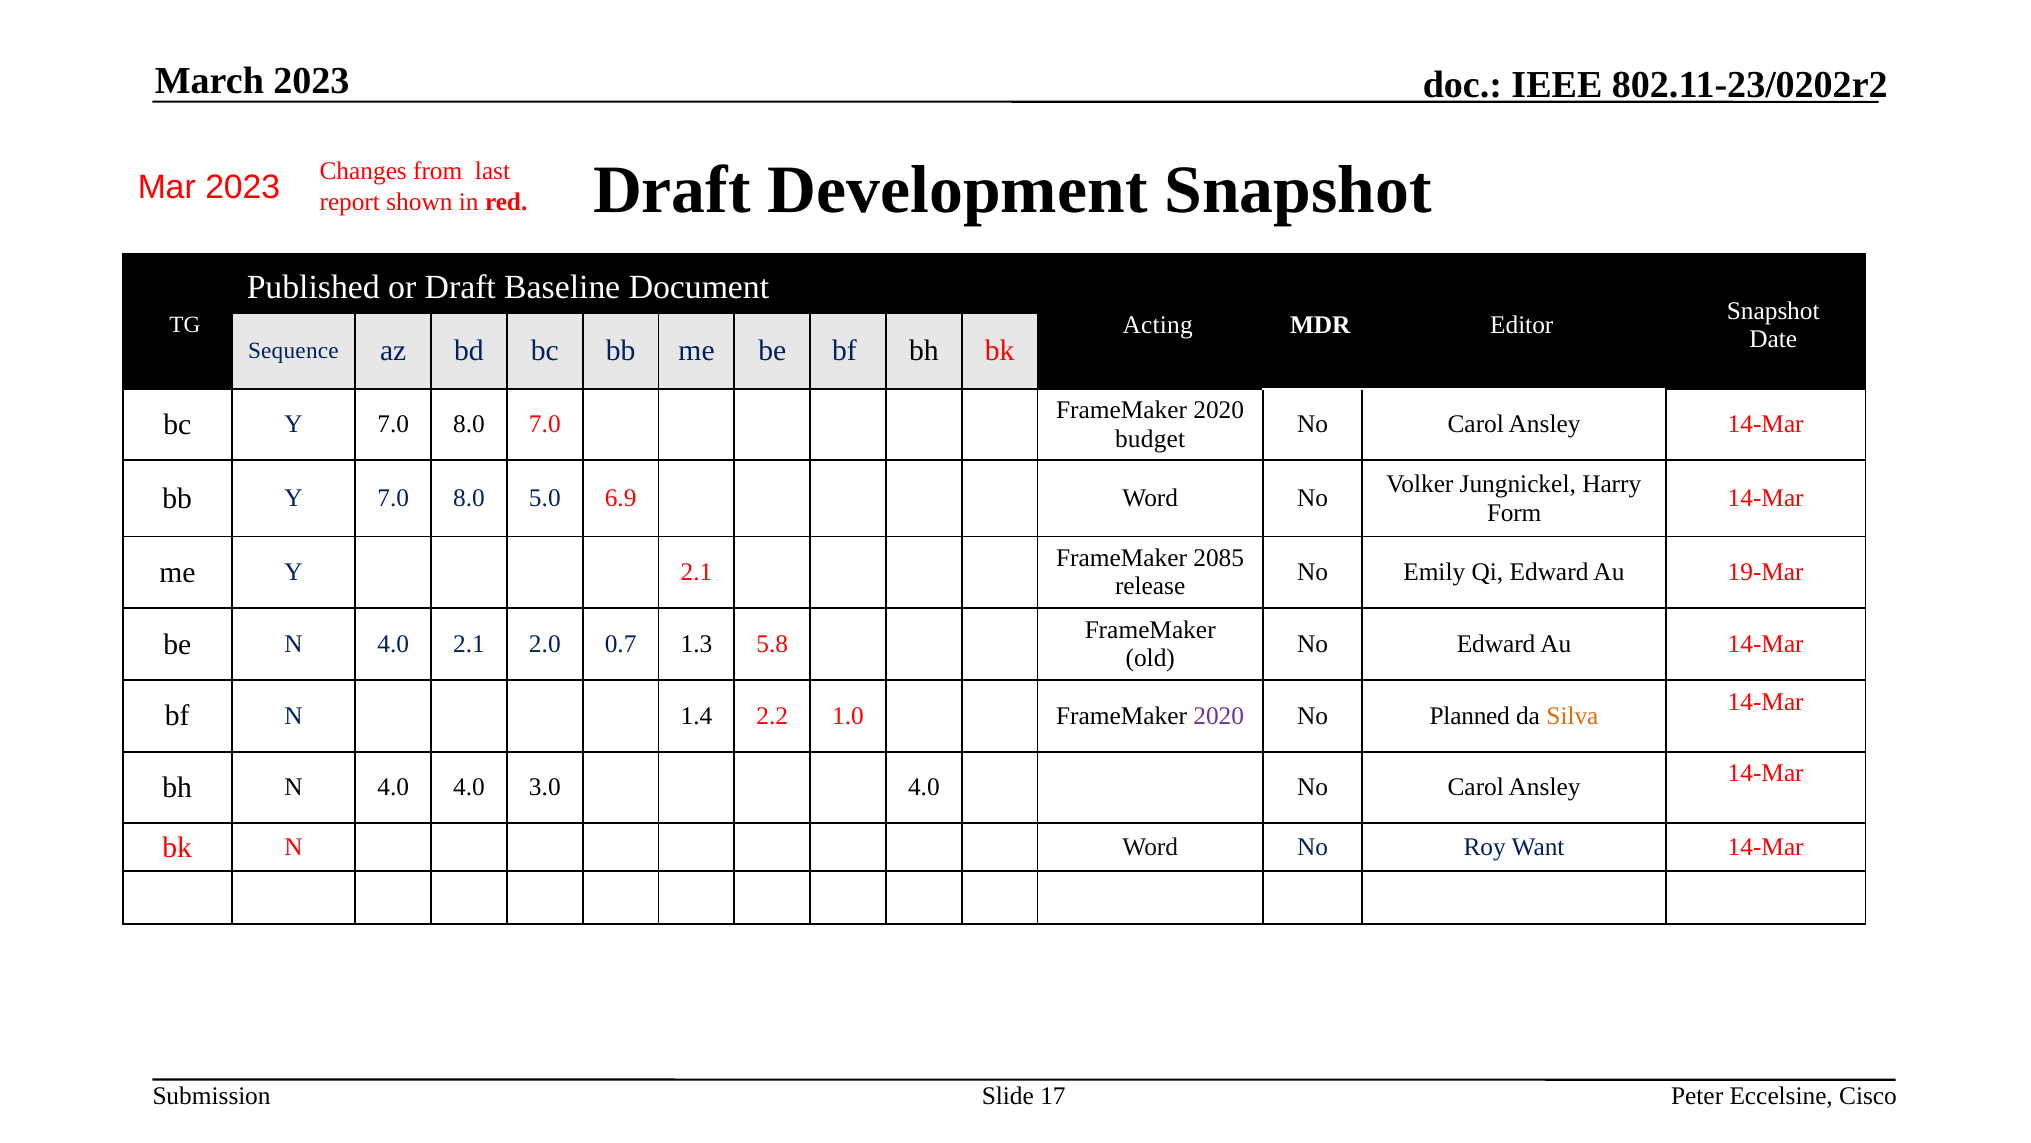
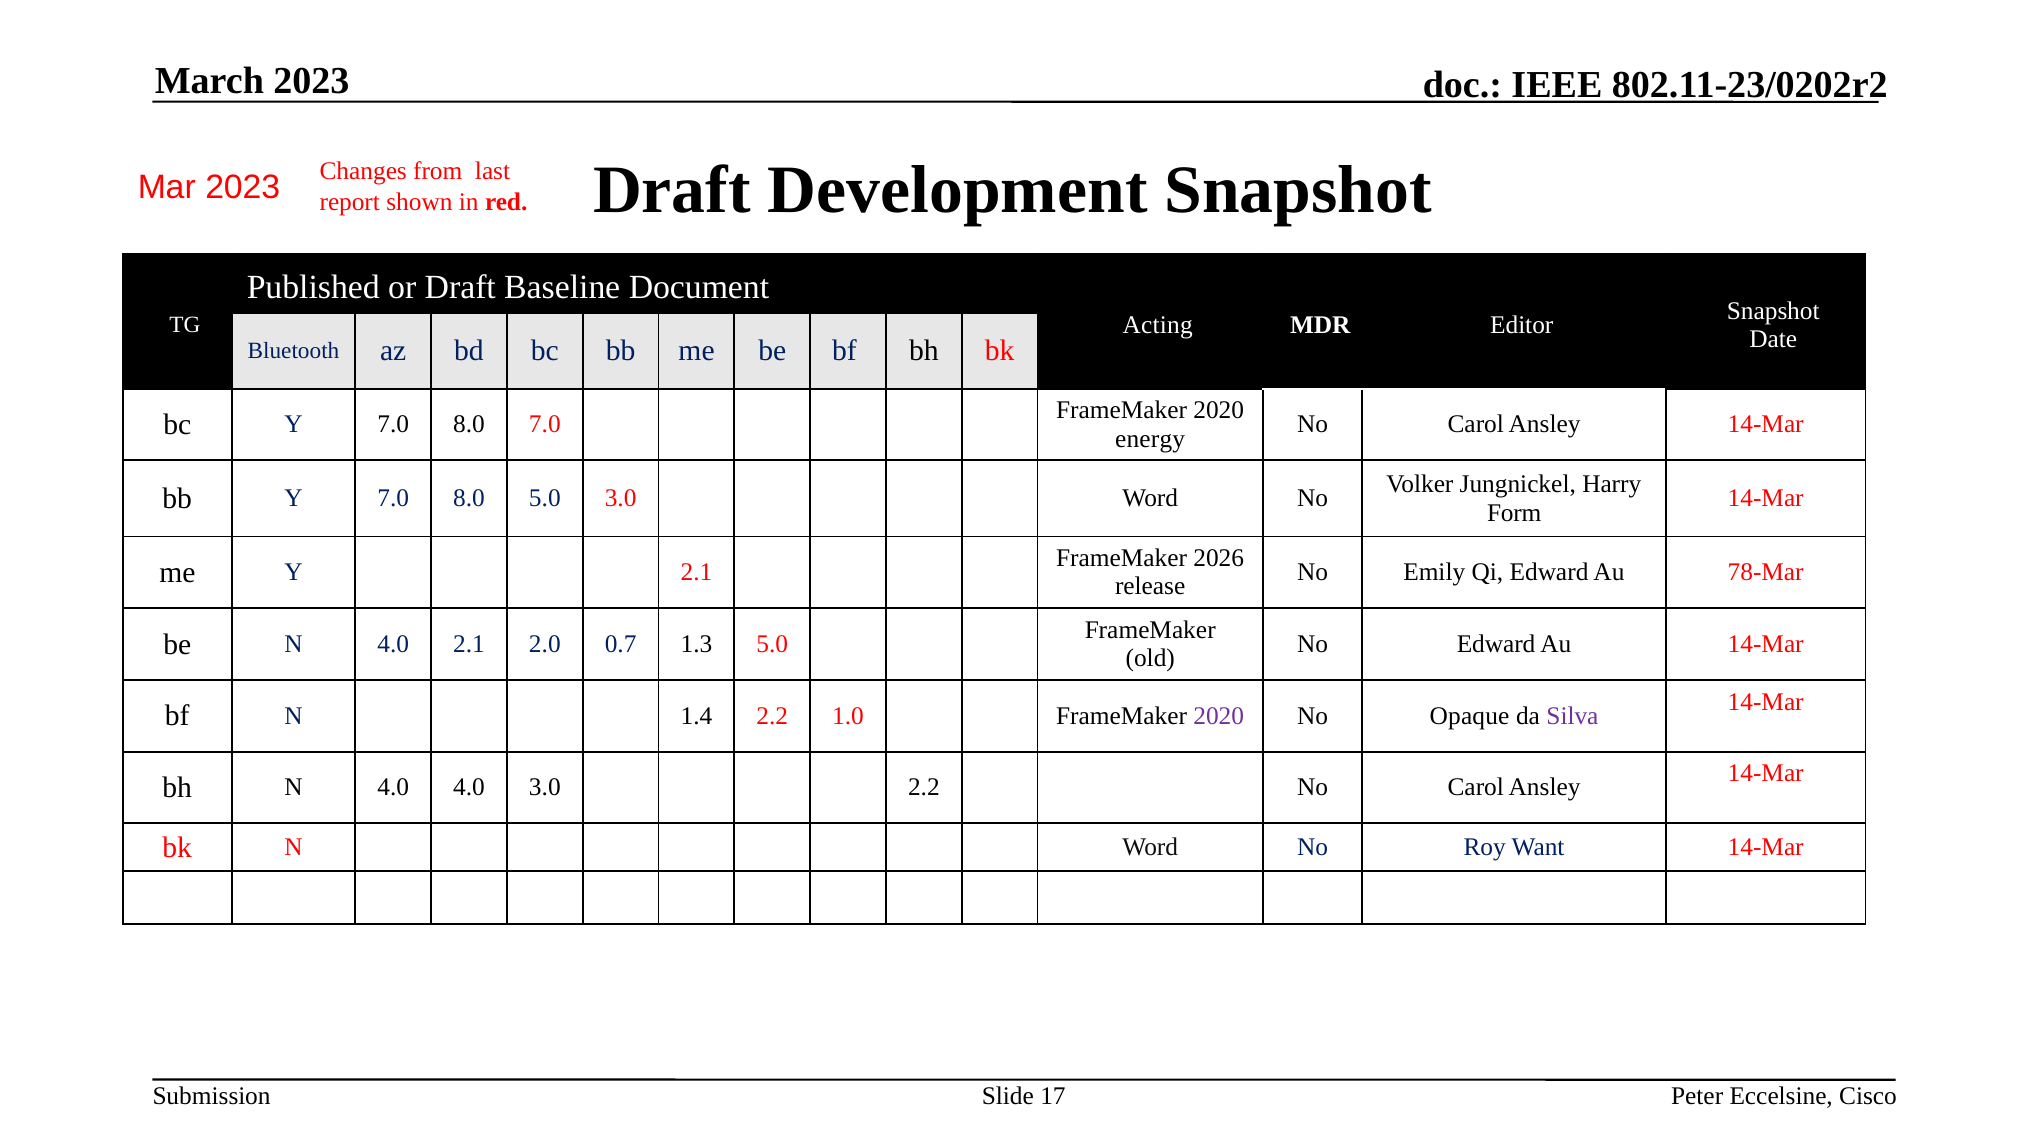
Sequence: Sequence -> Bluetooth
budget: budget -> energy
5.0 6.9: 6.9 -> 3.0
2085: 2085 -> 2026
19-Mar: 19-Mar -> 78-Mar
1.3 5.8: 5.8 -> 5.0
Planned: Planned -> Opaque
Silva colour: orange -> purple
3.0 4.0: 4.0 -> 2.2
